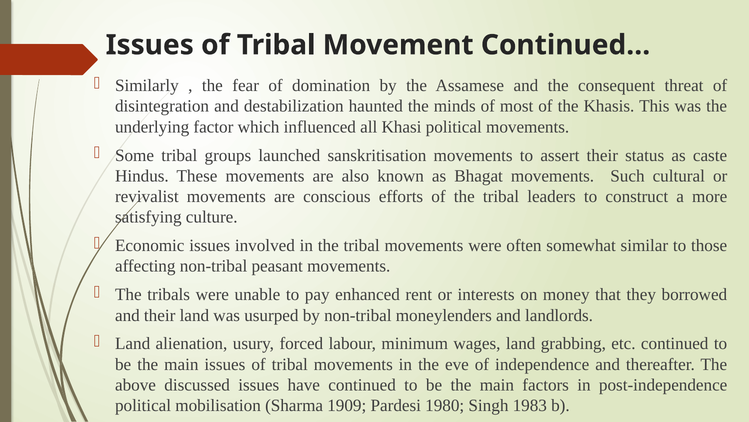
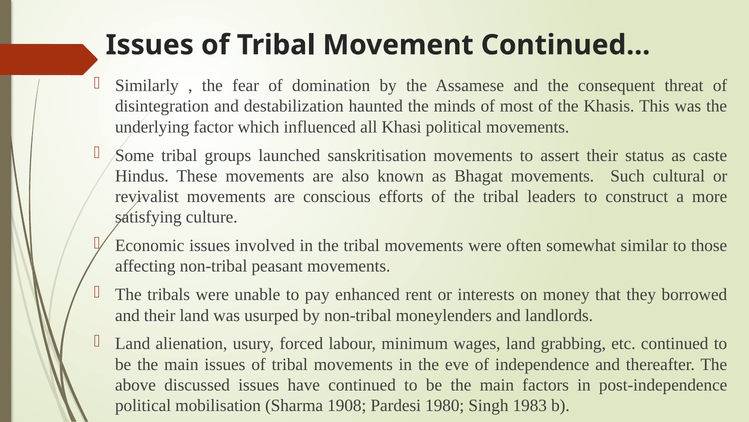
1909: 1909 -> 1908
